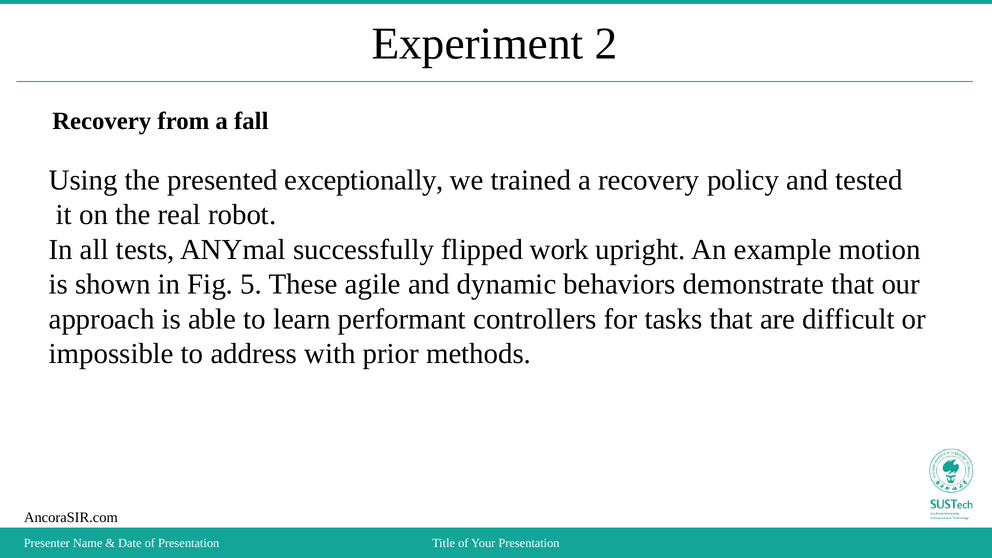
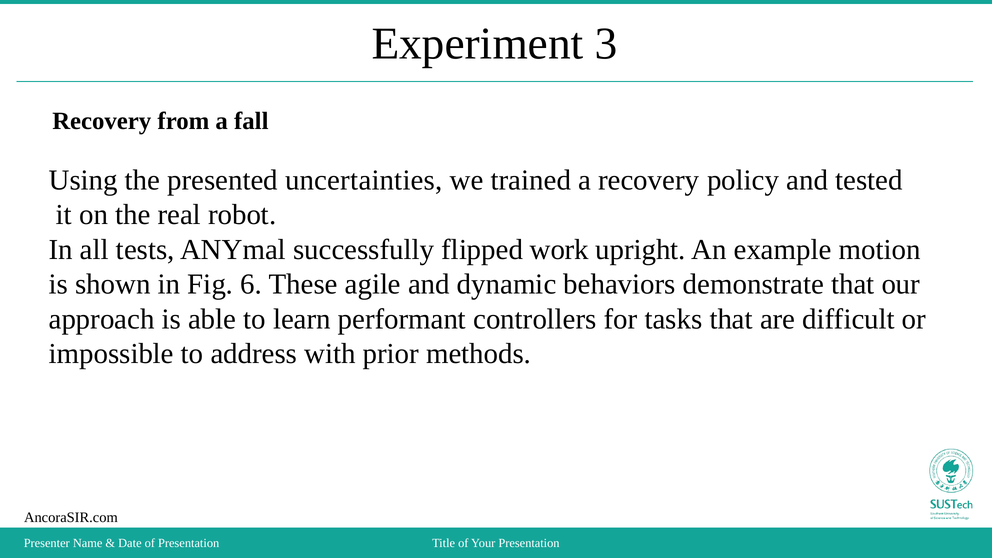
2: 2 -> 3
exceptionally: exceptionally -> uncertainties
5: 5 -> 6
